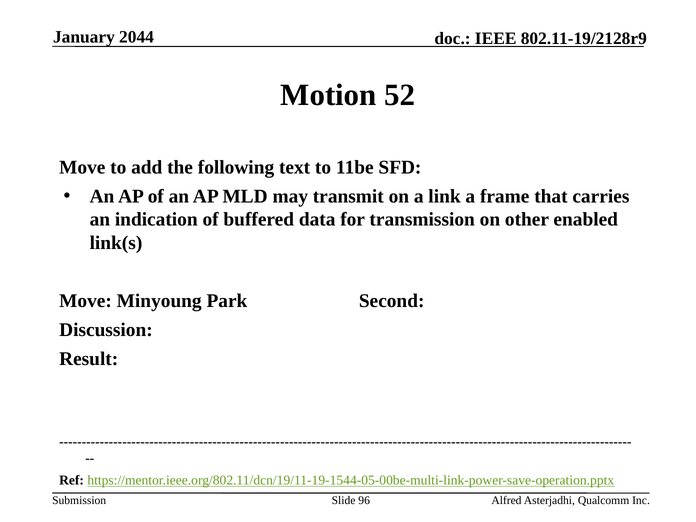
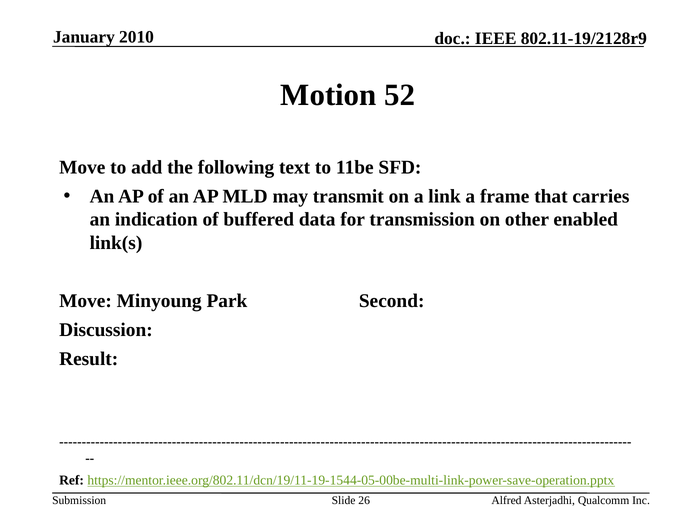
2044: 2044 -> 2010
96: 96 -> 26
